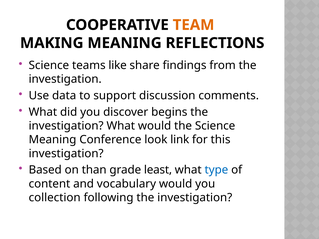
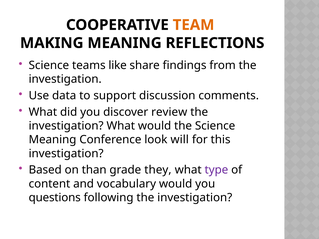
begins: begins -> review
link: link -> will
least: least -> they
type colour: blue -> purple
collection: collection -> questions
